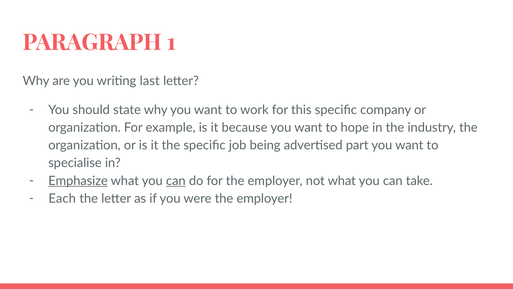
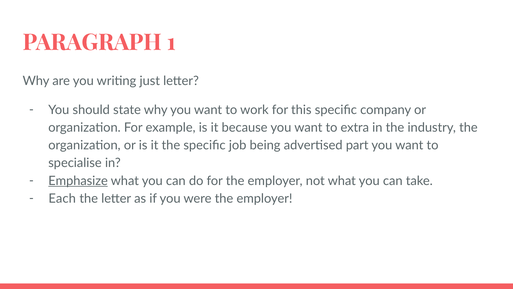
last: last -> just
hope: hope -> extra
can at (176, 181) underline: present -> none
